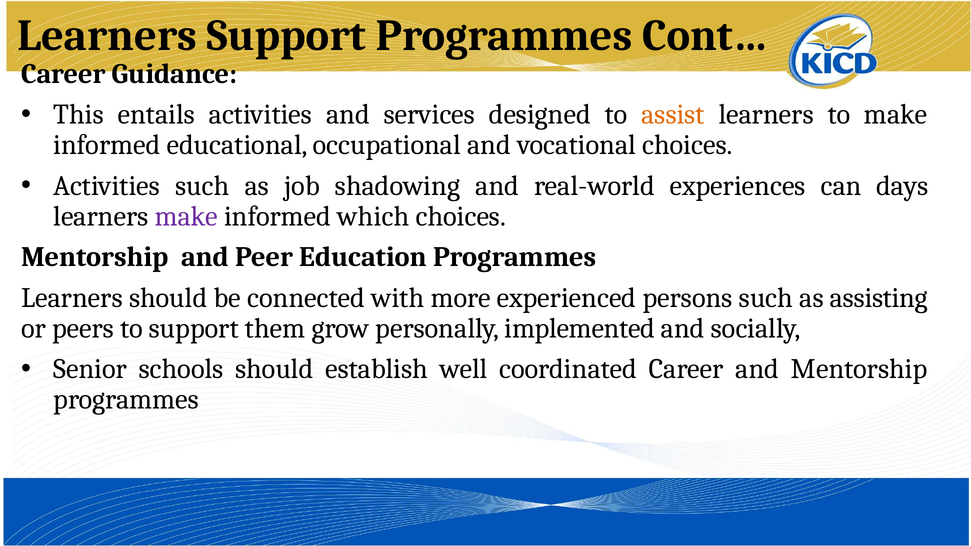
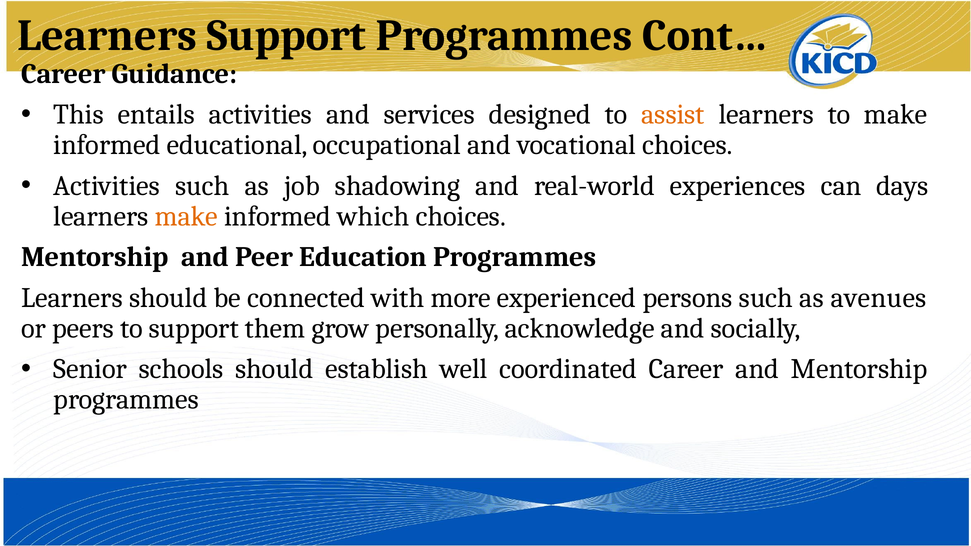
make at (186, 216) colour: purple -> orange
assisting: assisting -> avenues
implemented: implemented -> acknowledge
